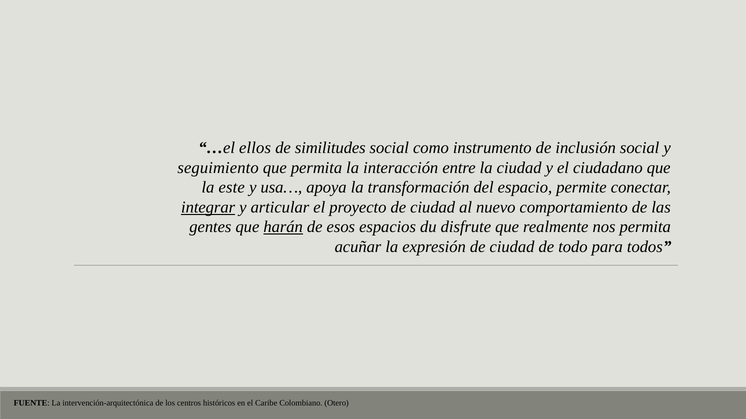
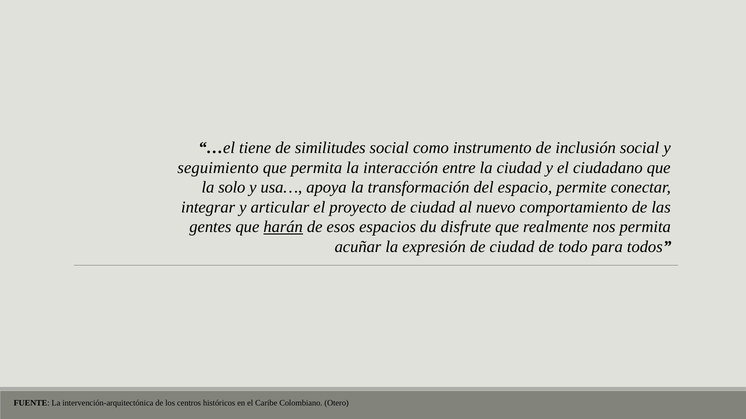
ellos: ellos -> tiene
este: este -> solo
integrar underline: present -> none
